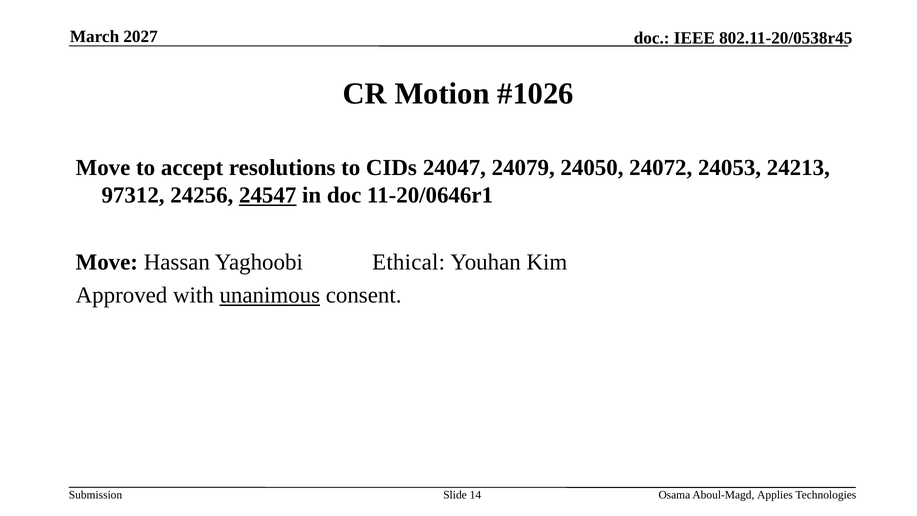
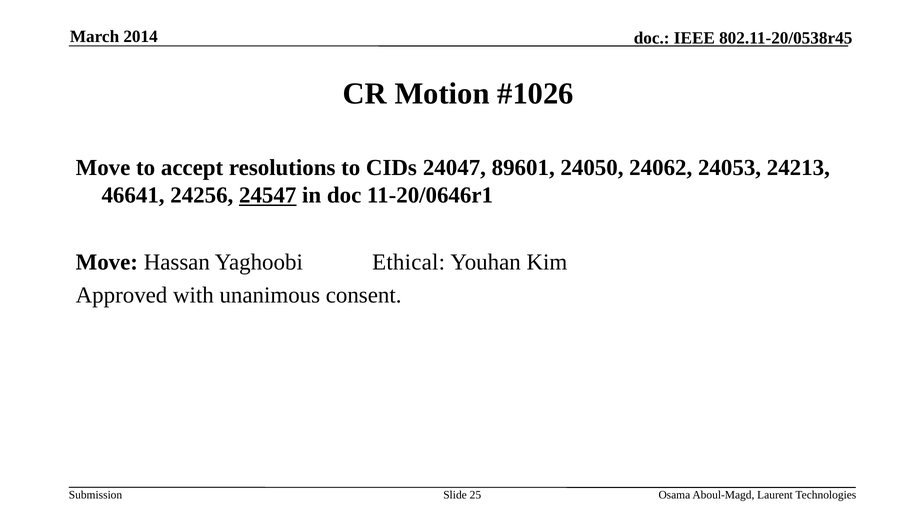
2027: 2027 -> 2014
24079: 24079 -> 89601
24072: 24072 -> 24062
97312: 97312 -> 46641
unanimous underline: present -> none
14: 14 -> 25
Applies: Applies -> Laurent
